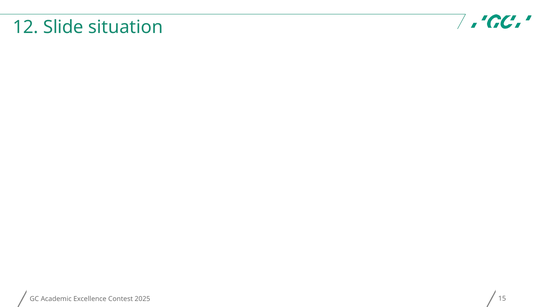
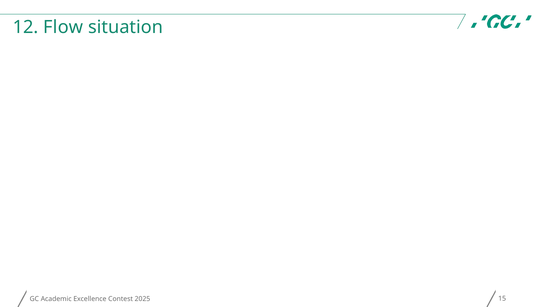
Slide: Slide -> Flow
